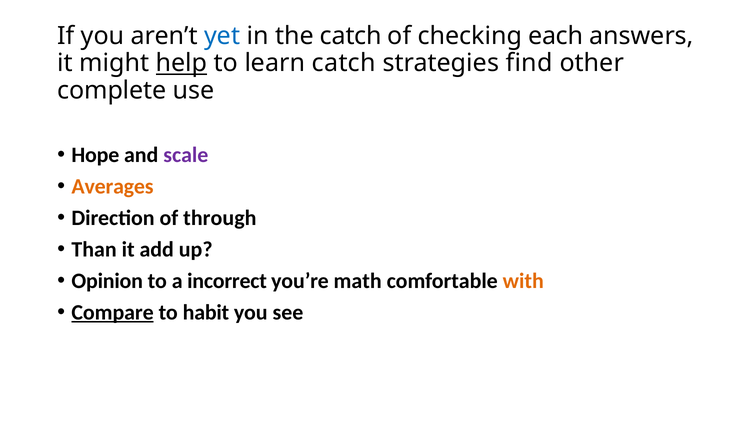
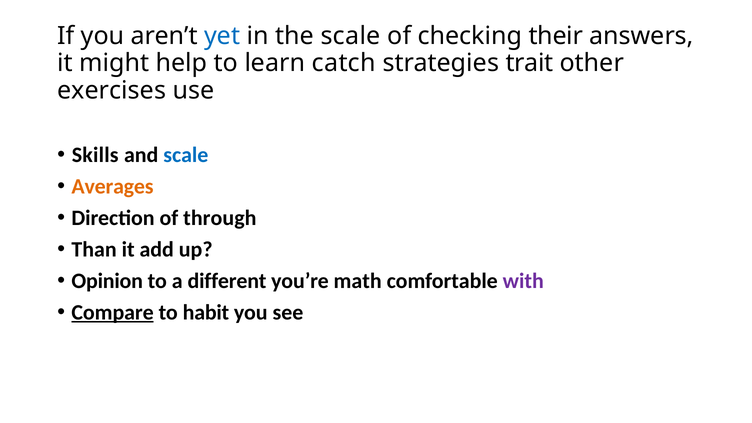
the catch: catch -> scale
each: each -> their
help underline: present -> none
find: find -> trait
complete: complete -> exercises
Hope: Hope -> Skills
scale at (186, 155) colour: purple -> blue
incorrect: incorrect -> different
with colour: orange -> purple
